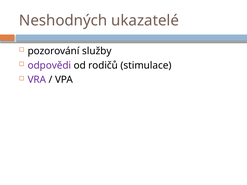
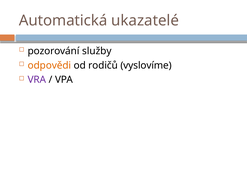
Neshodných: Neshodných -> Automatická
odpovědi colour: purple -> orange
stimulace: stimulace -> vyslovíme
